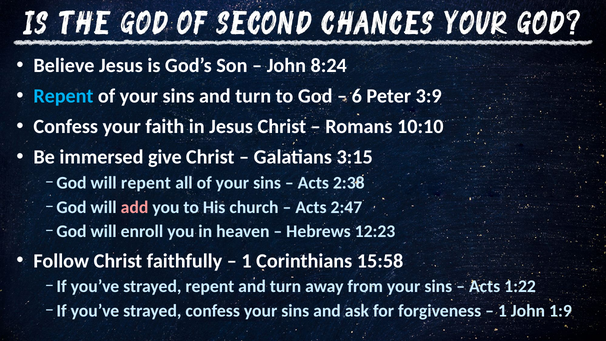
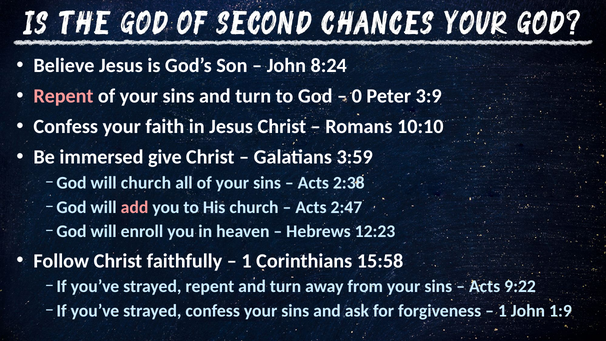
Repent at (63, 96) colour: light blue -> pink
6: 6 -> 0
3:15: 3:15 -> 3:59
will repent: repent -> church
1:22: 1:22 -> 9:22
